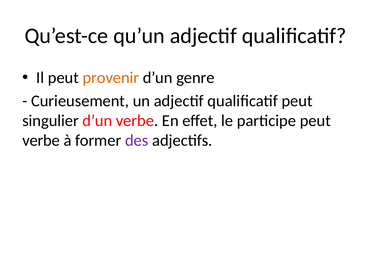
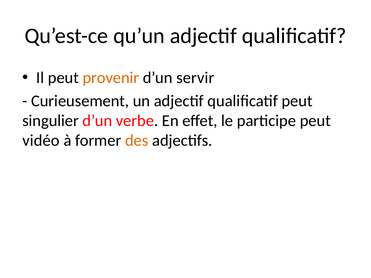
genre: genre -> servir
verbe at (41, 141): verbe -> vidéo
des colour: purple -> orange
